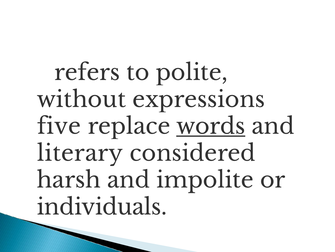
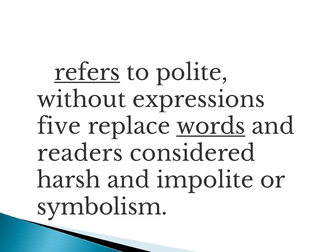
refers underline: none -> present
literary: literary -> readers
individuals: individuals -> symbolism
